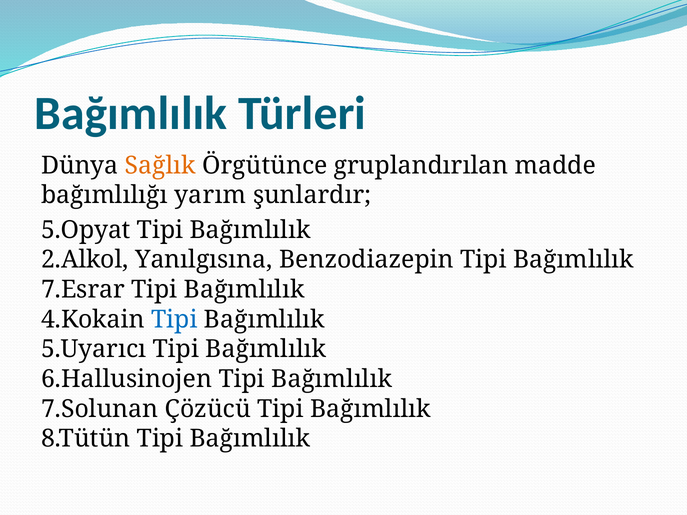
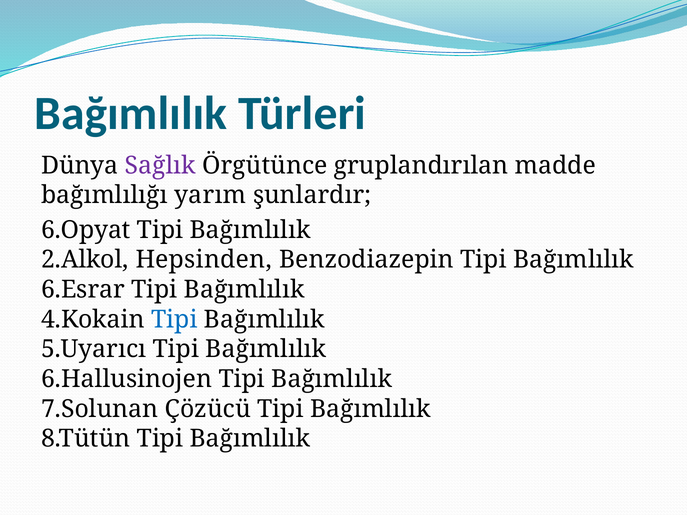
Sağlık colour: orange -> purple
5.Opyat: 5.Opyat -> 6.Opyat
Yanılgısına: Yanılgısına -> Hepsinden
7.Esrar: 7.Esrar -> 6.Esrar
